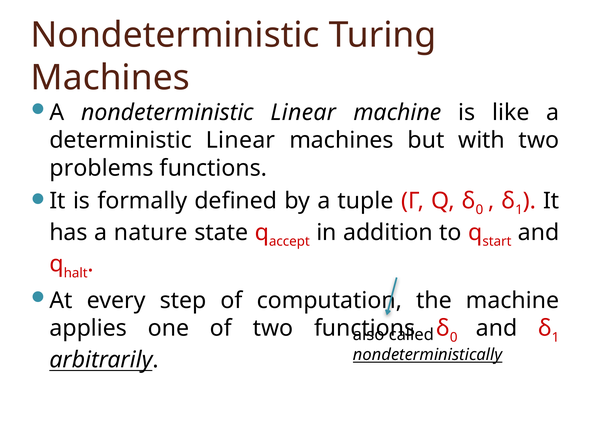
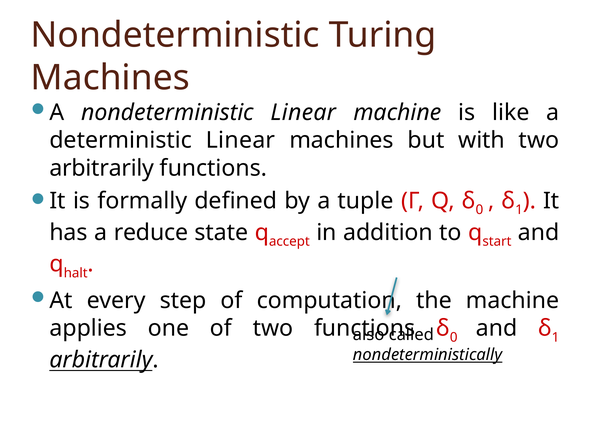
problems at (102, 168): problems -> arbitrarily
nature: nature -> reduce
